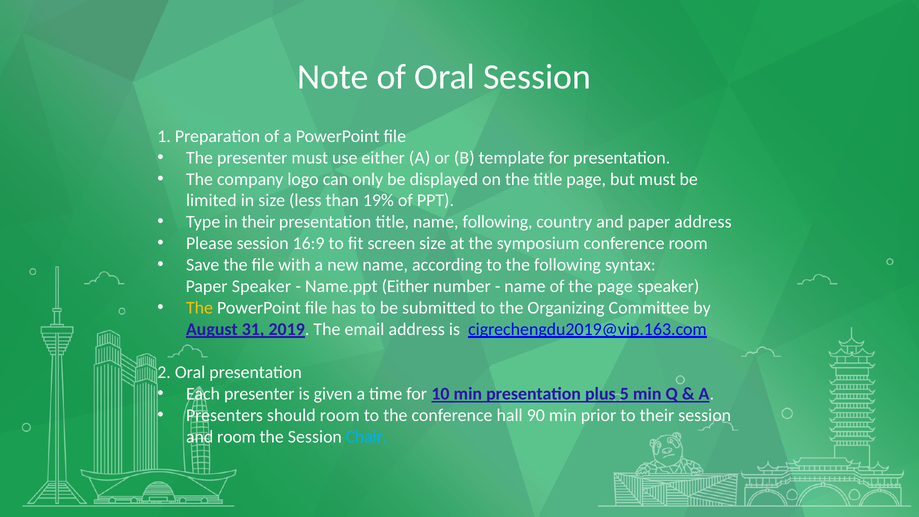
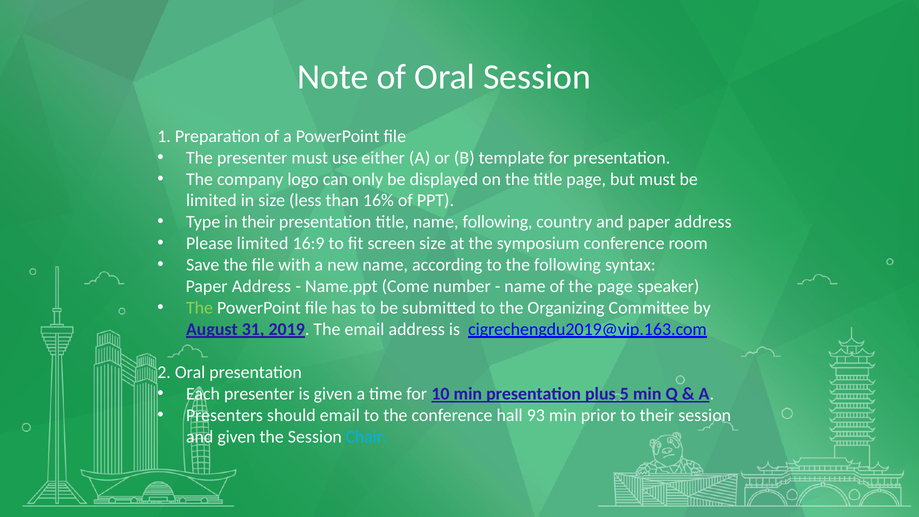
19%: 19% -> 16%
Please session: session -> limited
Speaker at (261, 286): Speaker -> Address
Name.ppt Either: Either -> Come
The at (200, 308) colour: yellow -> light green
should room: room -> email
90: 90 -> 93
and room: room -> given
